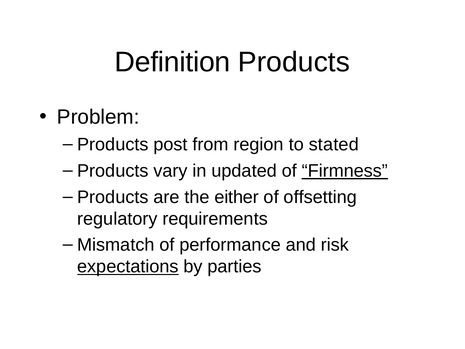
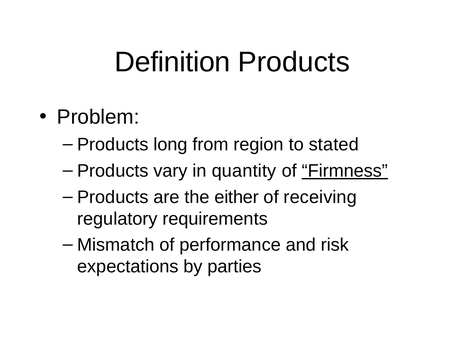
post: post -> long
updated: updated -> quantity
offsetting: offsetting -> receiving
expectations underline: present -> none
